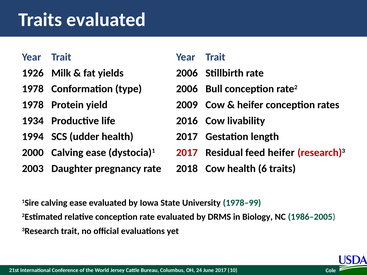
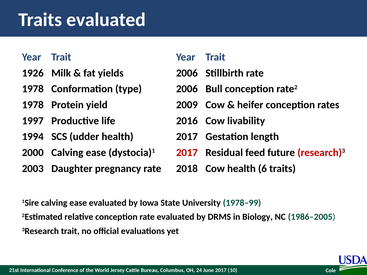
1934: 1934 -> 1997
feed heifer: heifer -> future
